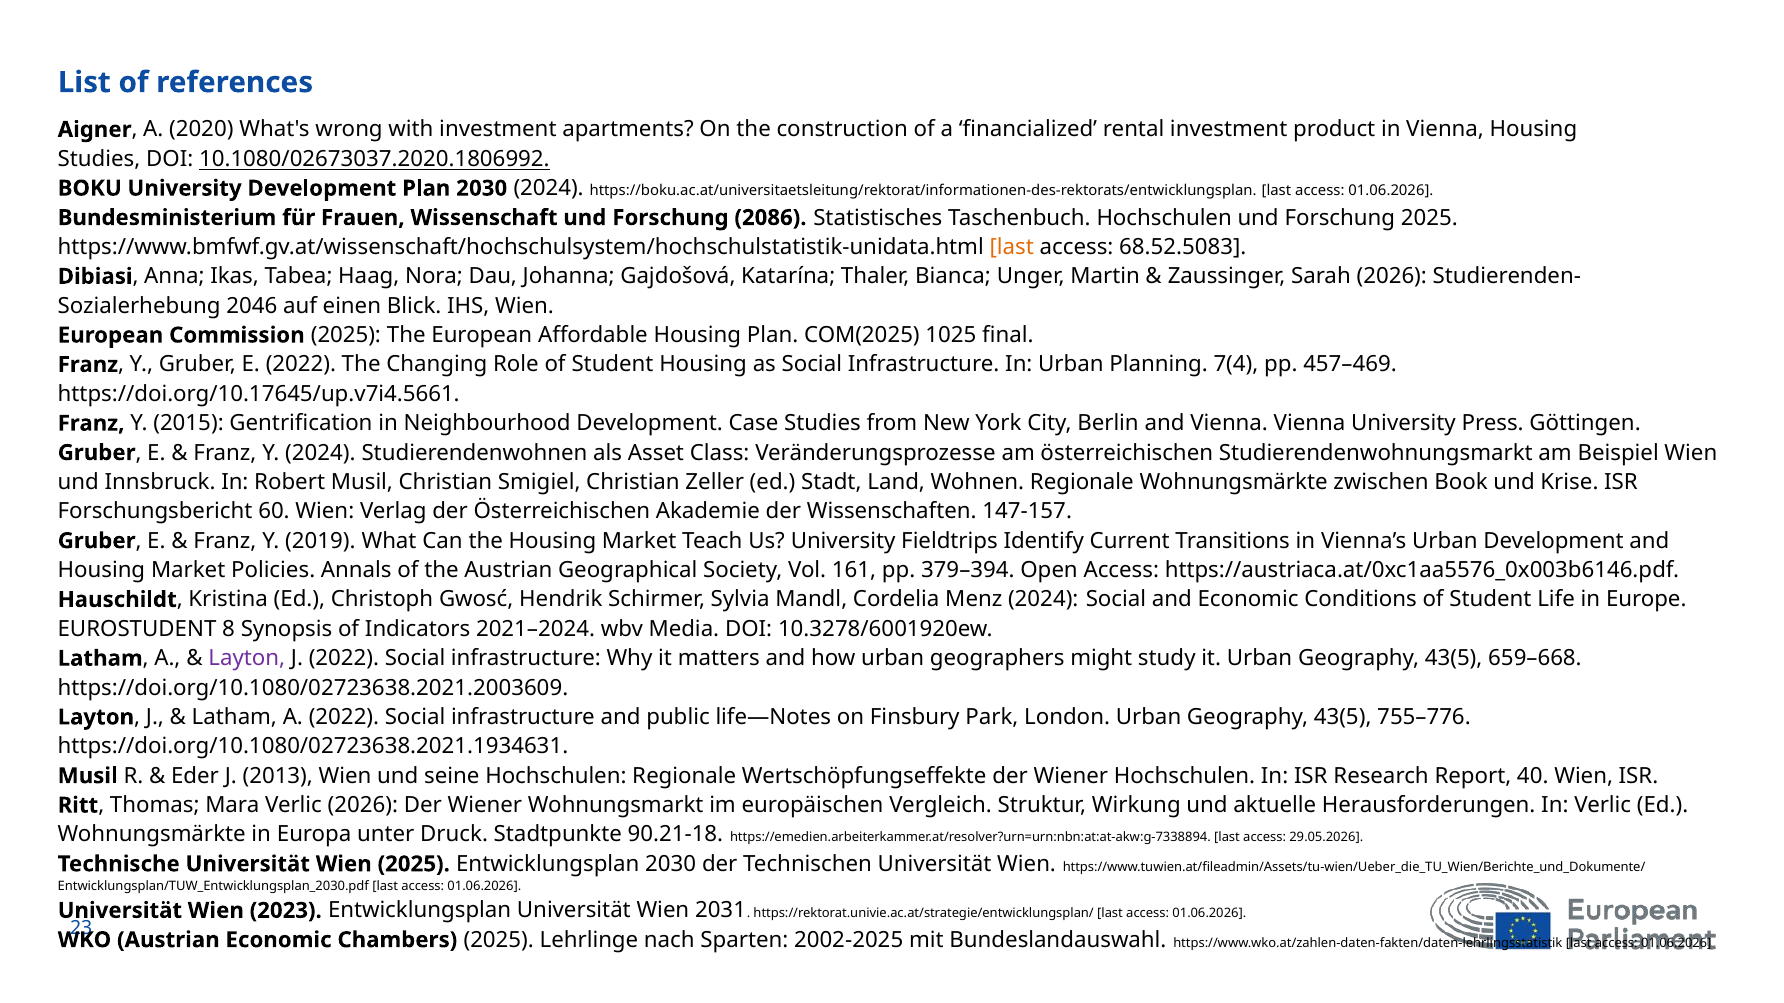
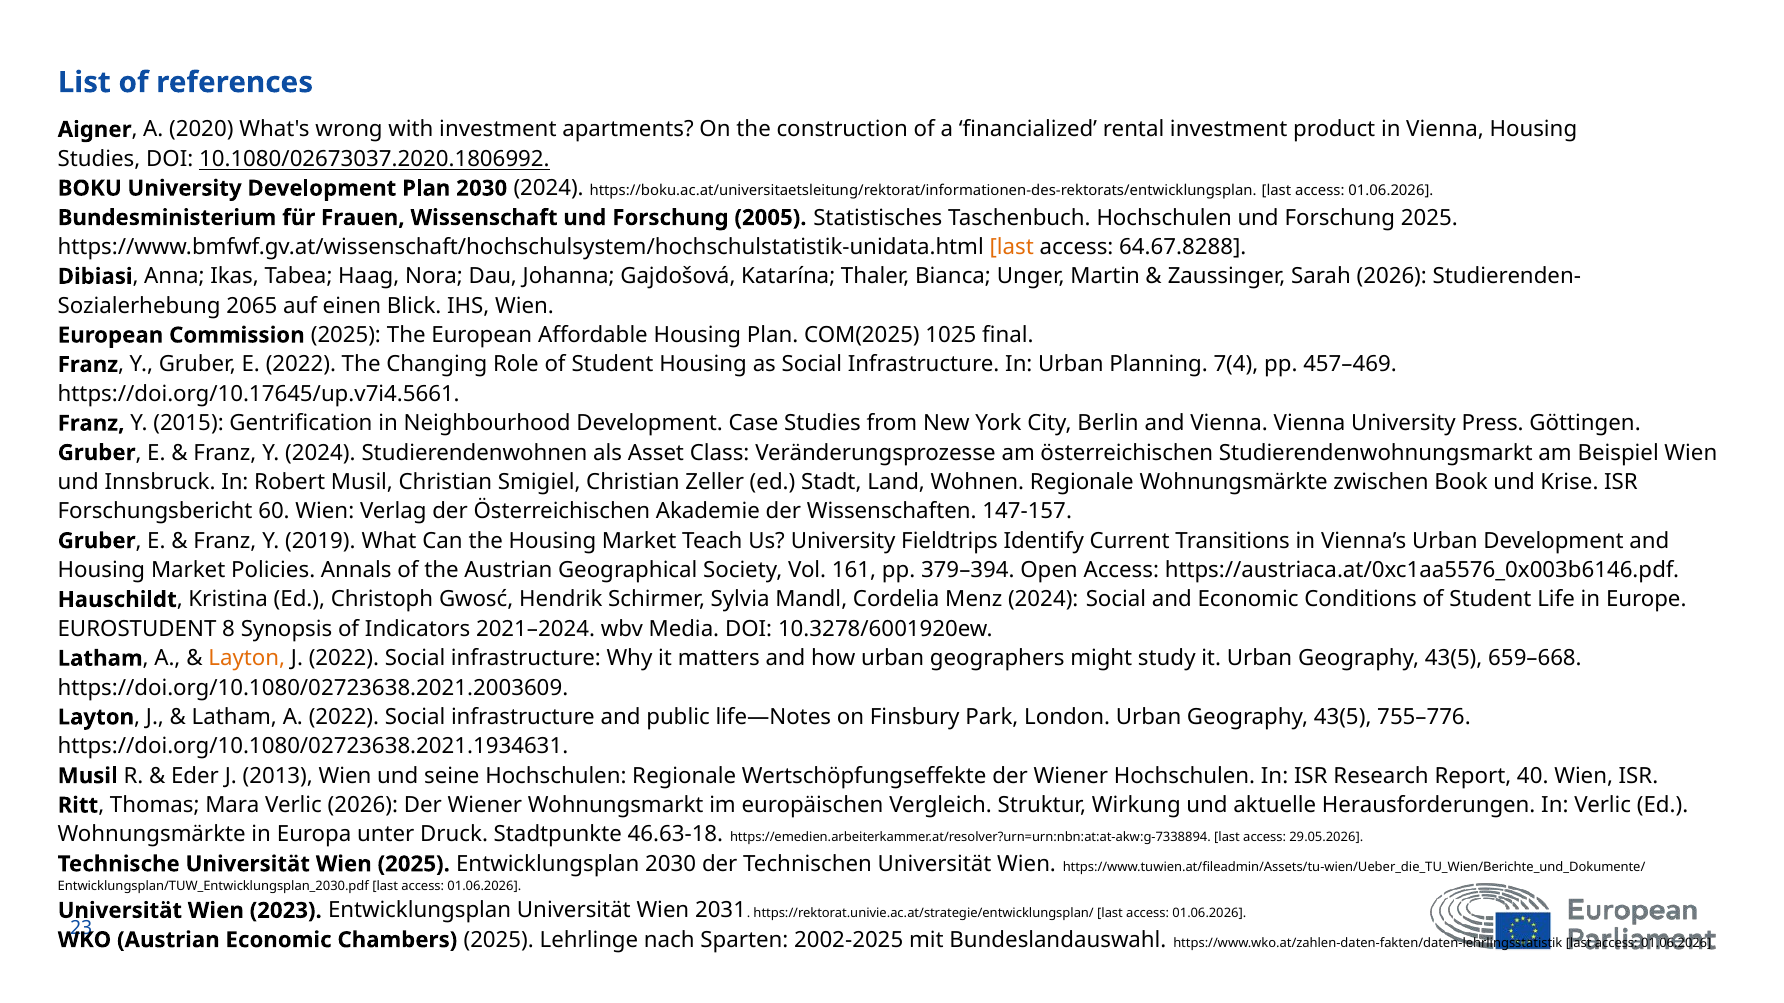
2086: 2086 -> 2005
68.52.5083: 68.52.5083 -> 64.67.8288
2046: 2046 -> 2065
Layton at (247, 659) colour: purple -> orange
90.21-18: 90.21-18 -> 46.63-18
